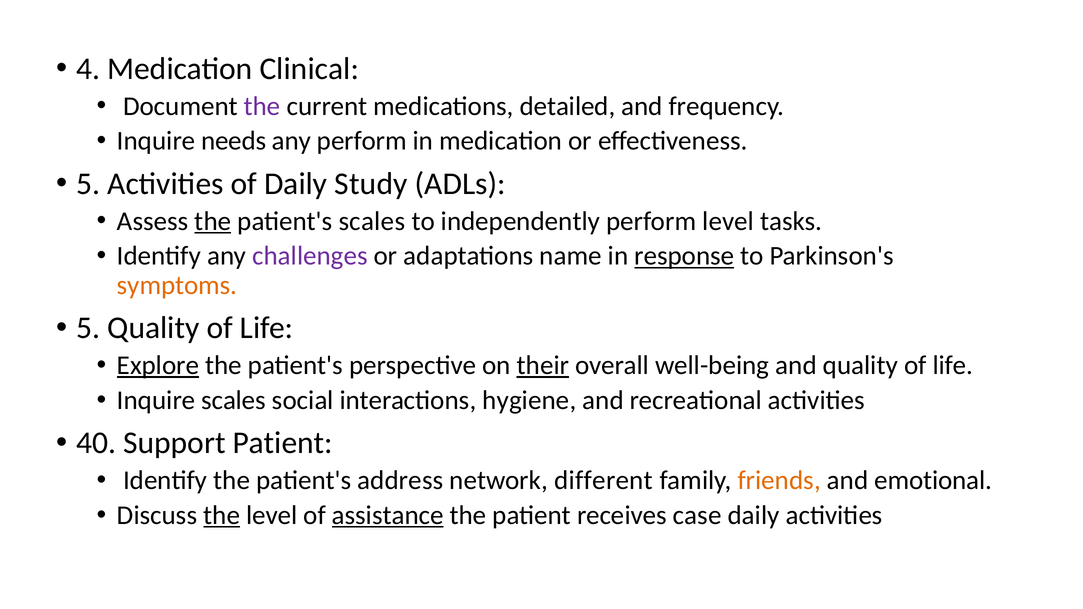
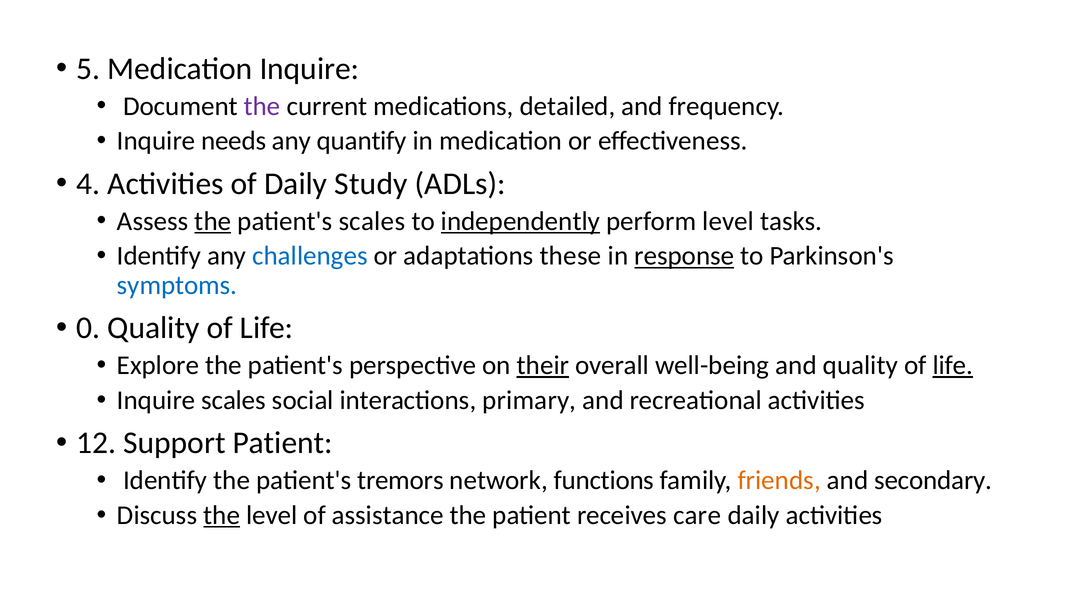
4: 4 -> 5
Medication Clinical: Clinical -> Inquire
any perform: perform -> quantify
5 at (88, 184): 5 -> 4
independently underline: none -> present
challenges colour: purple -> blue
name: name -> these
symptoms colour: orange -> blue
5 at (88, 328): 5 -> 0
Explore underline: present -> none
life at (953, 365) underline: none -> present
hygiene: hygiene -> primary
40: 40 -> 12
address: address -> tremors
different: different -> functions
emotional: emotional -> secondary
assistance underline: present -> none
case: case -> care
